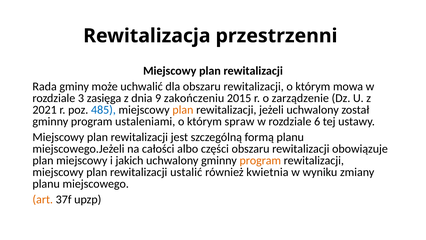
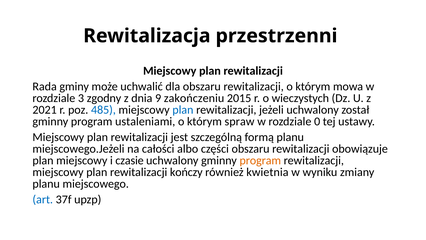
zasięga: zasięga -> zgodny
zarządzenie: zarządzenie -> wieczystych
plan at (183, 110) colour: orange -> blue
6: 6 -> 0
jakich: jakich -> czasie
ustalić: ustalić -> kończy
art colour: orange -> blue
